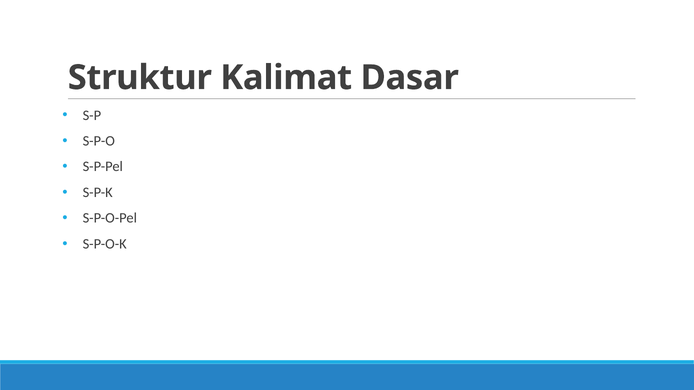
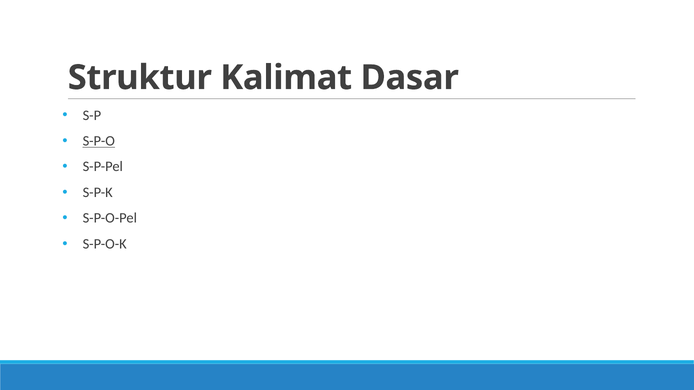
S-P-O underline: none -> present
